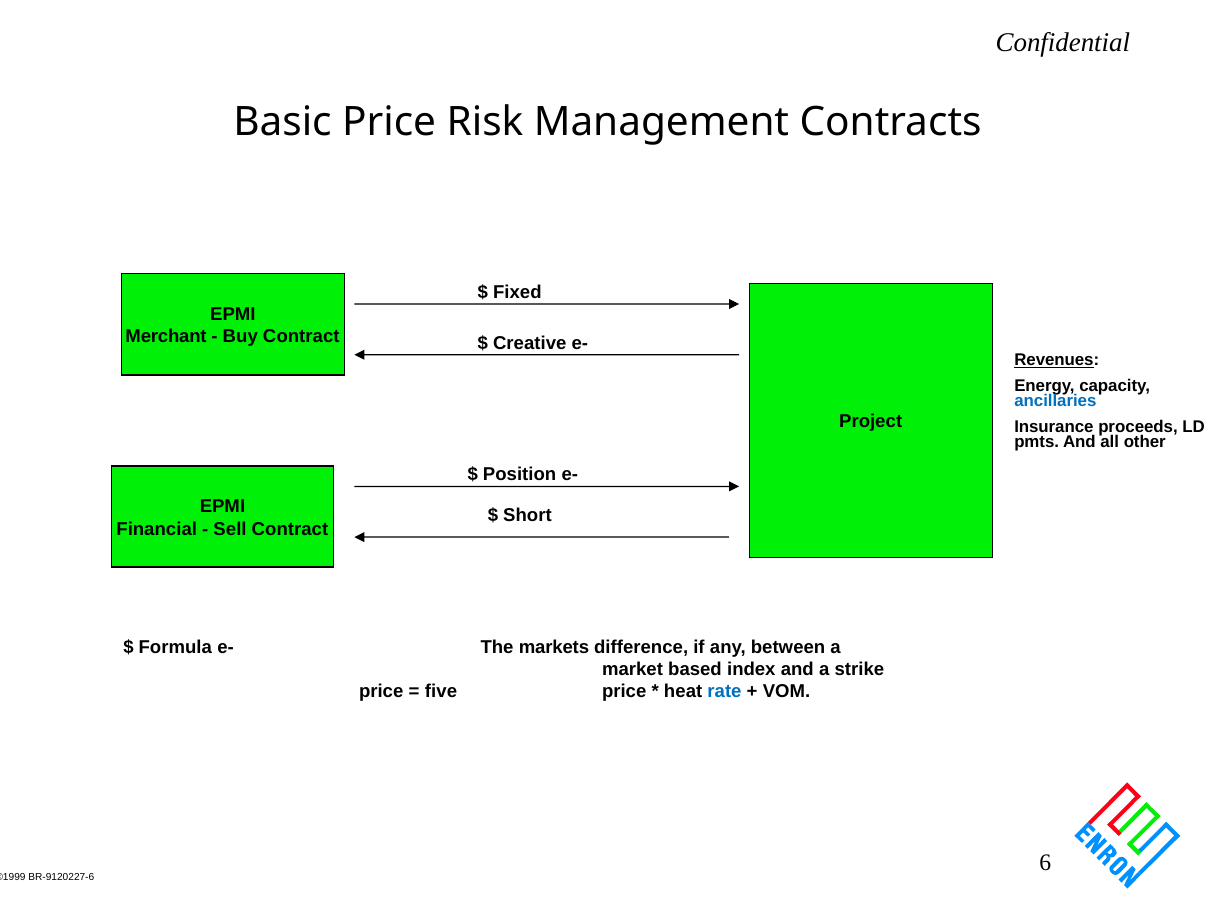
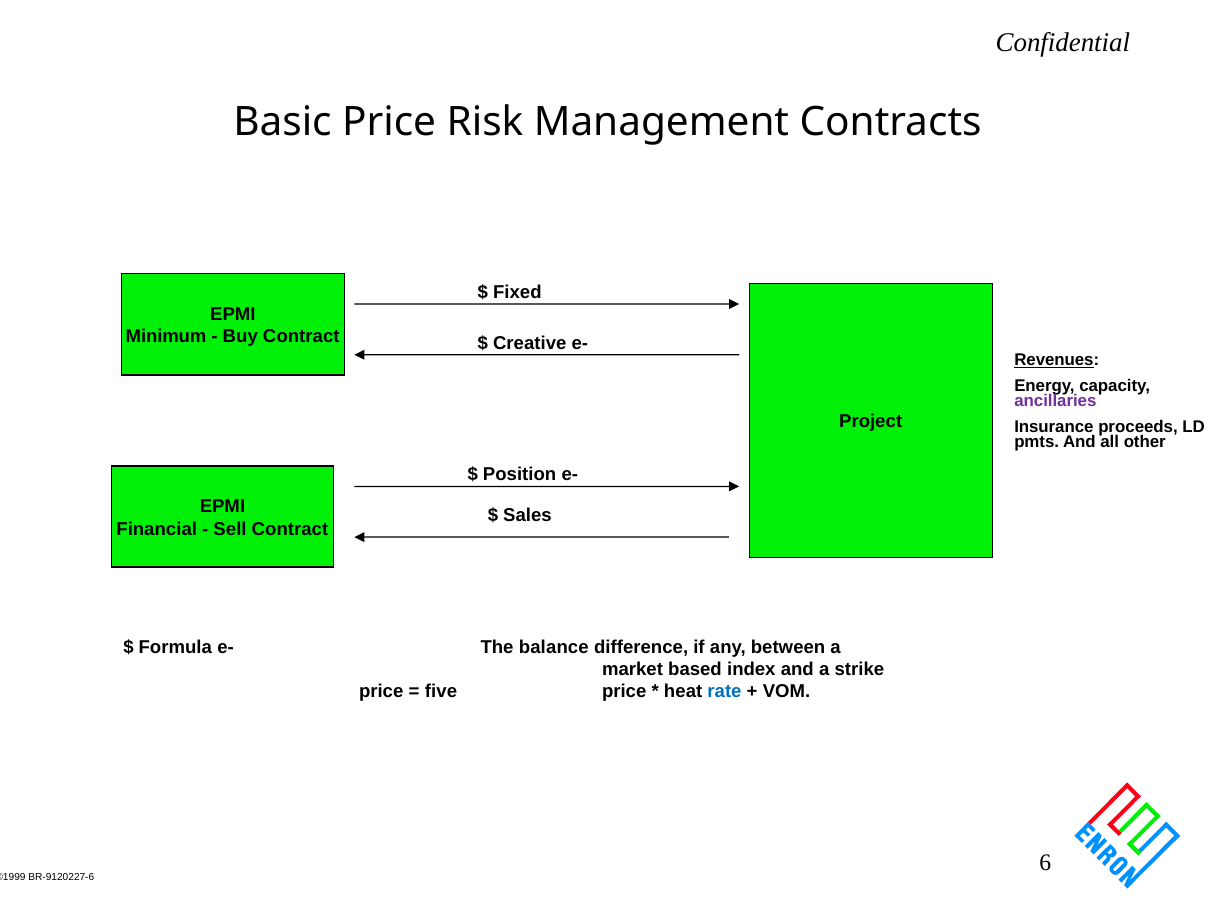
Merchant: Merchant -> Minimum
ancillaries colour: blue -> purple
Short: Short -> Sales
markets: markets -> balance
